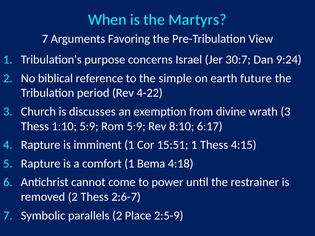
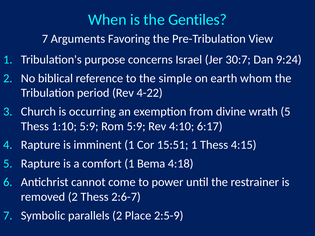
Martyrs: Martyrs -> Gentiles
future: future -> whom
discusses: discusses -> occurring
wrath 3: 3 -> 5
8:10: 8:10 -> 4:10
